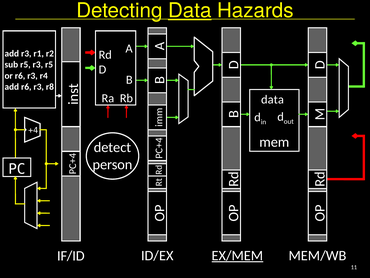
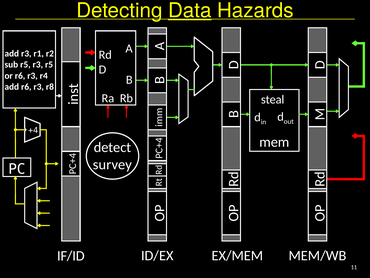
data at (272, 99): data -> steal
person: person -> survey
EX/MEM underline: present -> none
